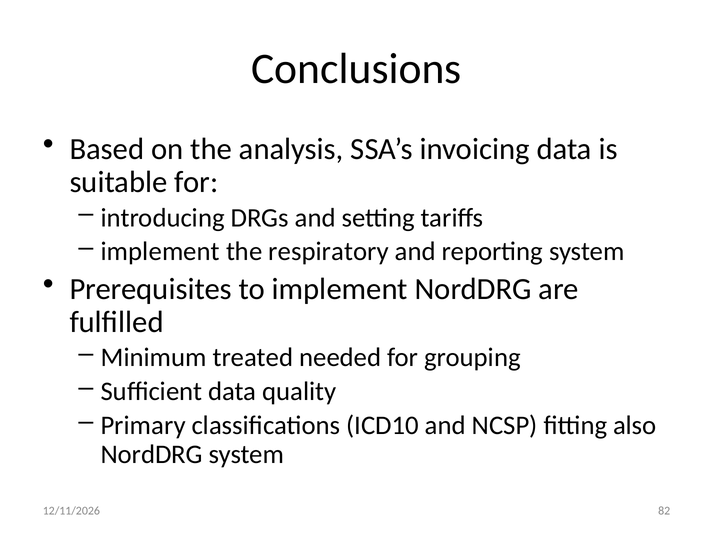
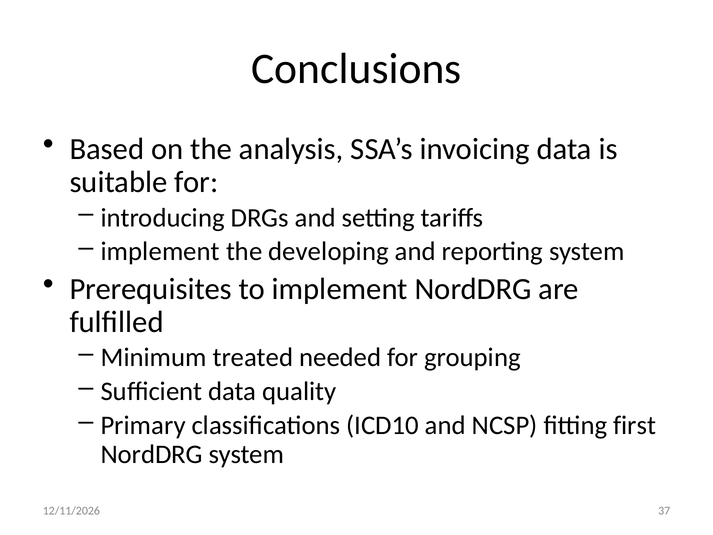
respiratory: respiratory -> developing
also: also -> first
82: 82 -> 37
